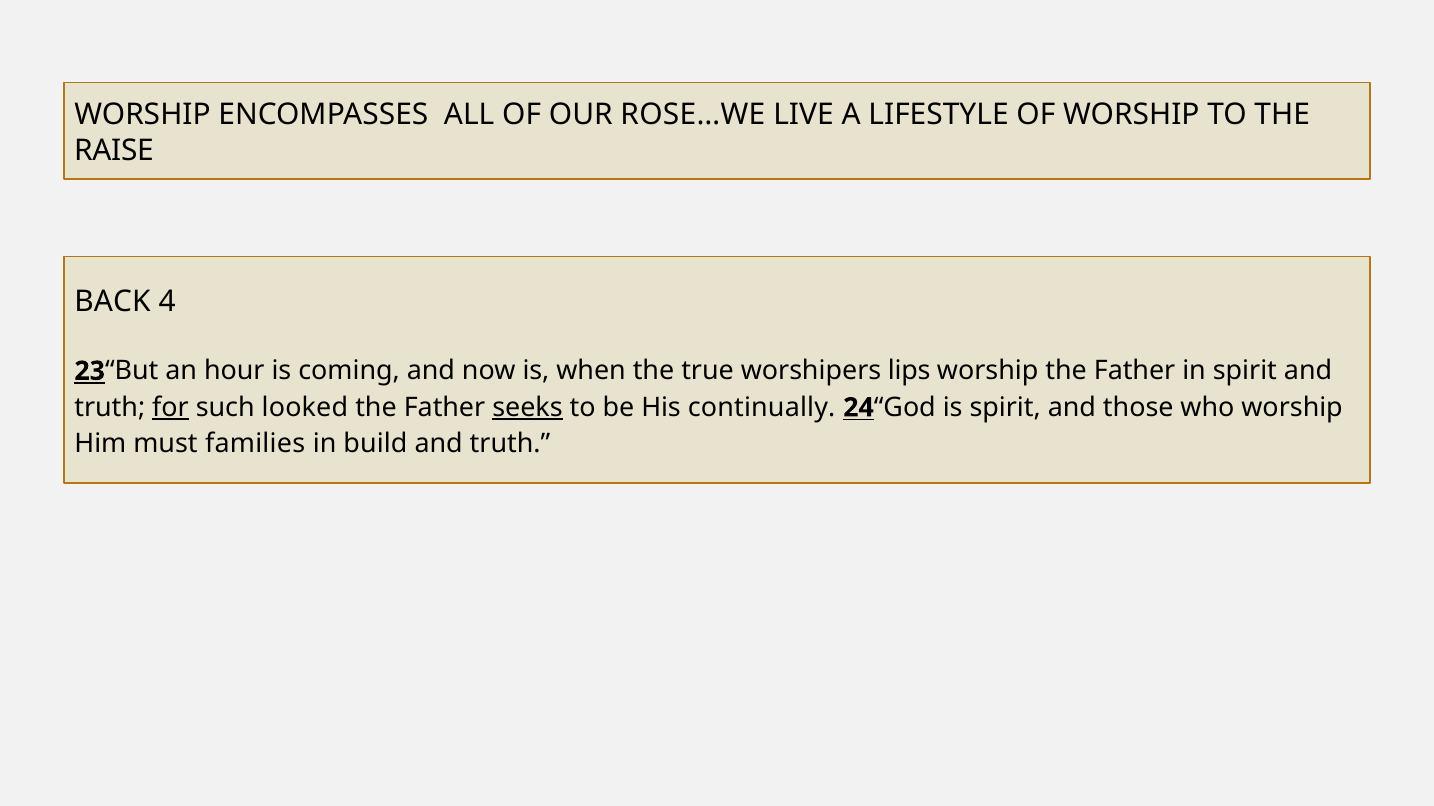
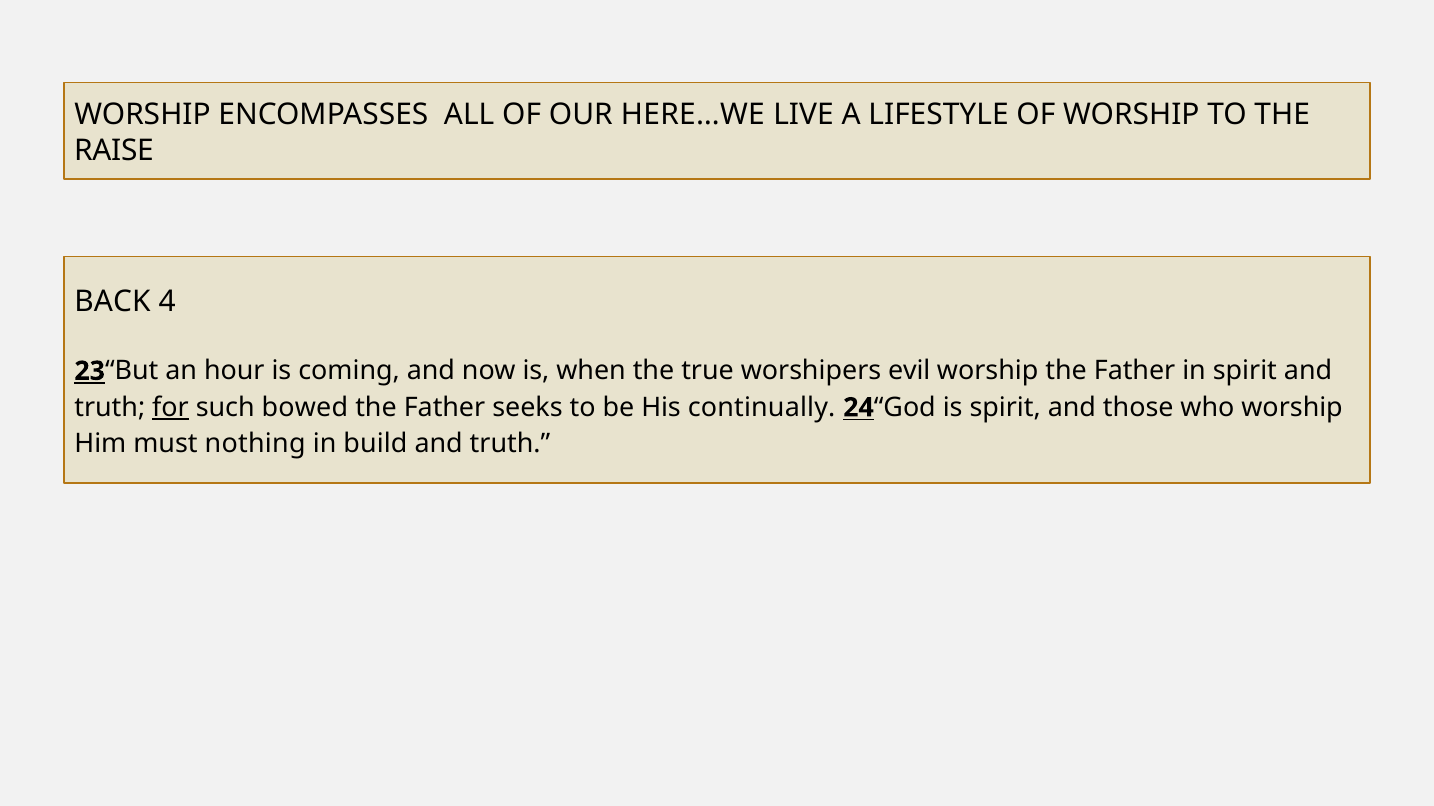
ROSE…WE: ROSE…WE -> HERE…WE
lips: lips -> evil
looked: looked -> bowed
seeks underline: present -> none
families: families -> nothing
